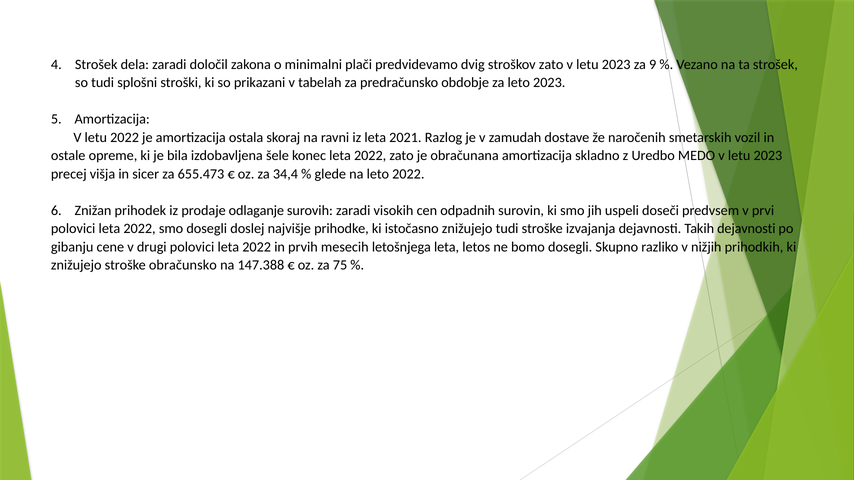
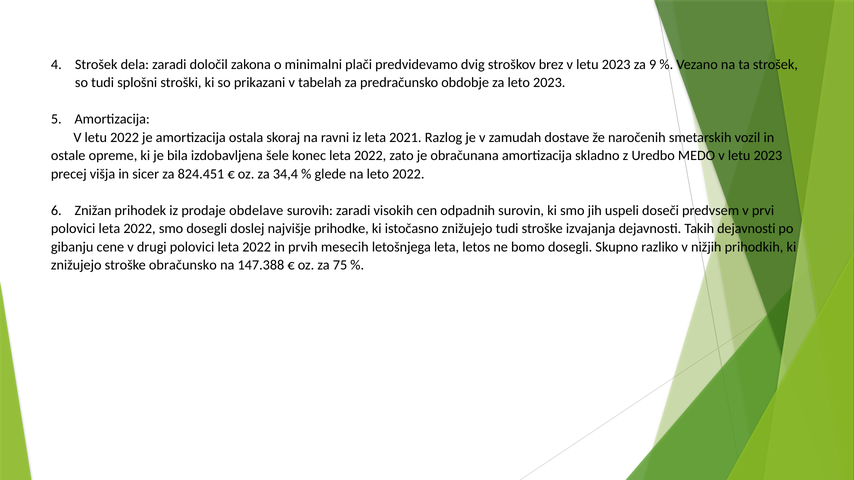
stroškov zato: zato -> brez
655.473: 655.473 -> 824.451
odlaganje: odlaganje -> obdelave
